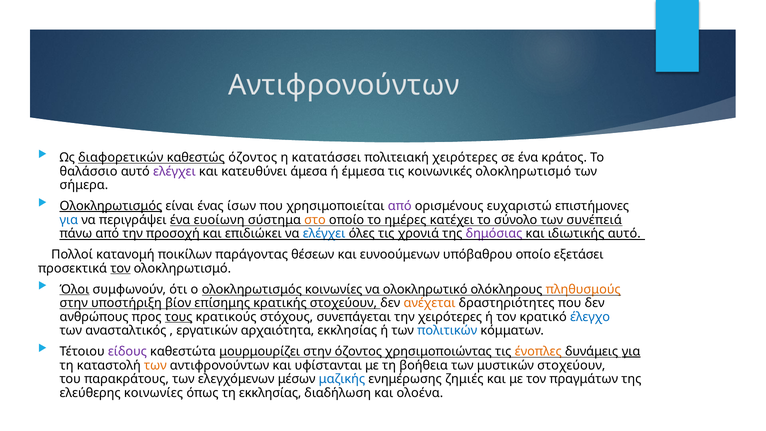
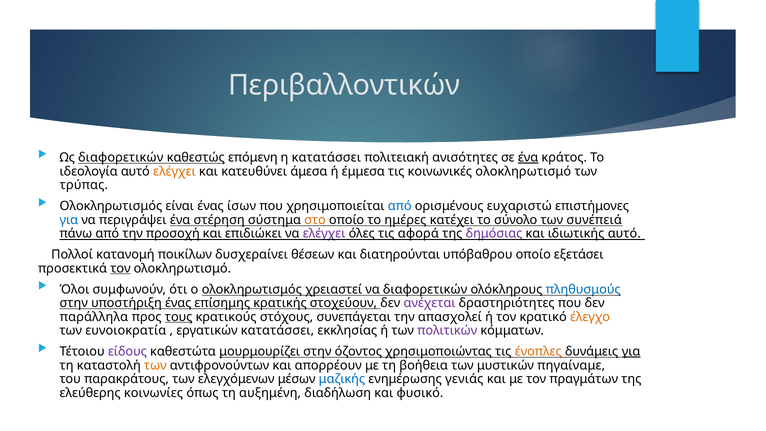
Αντιφρονούντων at (344, 85): Αντιφρονούντων -> Περιβαλλοντικών
καθεστώς όζοντος: όζοντος -> επόμενη
πολιτειακή χειρότερες: χειρότερες -> ανισότητες
ένα at (528, 158) underline: none -> present
θαλάσσιο: θαλάσσιο -> ιδεολογία
ελέγχει at (174, 171) colour: purple -> orange
σήμερα: σήμερα -> τρύπας
Ολοκληρωτισμός at (111, 206) underline: present -> none
από at (400, 206) colour: purple -> blue
ευοίωνη: ευοίωνη -> στέρηση
ελέγχει at (324, 234) colour: blue -> purple
χρονιά: χρονιά -> αφορά
παράγοντας: παράγοντας -> δυσχεραίνει
ευνοούμενων: ευνοούμενων -> διατηρούνται
Όλοι underline: present -> none
ολοκληρωτισμός κοινωνίες: κοινωνίες -> χρειαστεί
να ολοκληρωτικό: ολοκληρωτικό -> διαφορετικών
πληθυσμούς colour: orange -> blue
υποστήριξη βίον: βίον -> ένας
ανέχεται colour: orange -> purple
ανθρώπους: ανθρώπους -> παράλληλα
την χειρότερες: χειρότερες -> απασχολεί
έλεγχο colour: blue -> orange
ανασταλτικός: ανασταλτικός -> ευνοιοκρατία
εργατικών αρχαιότητα: αρχαιότητα -> κατατάσσει
πολιτικών colour: blue -> purple
υφίστανται: υφίστανται -> απορρέουν
μυστικών στοχεύουν: στοχεύουν -> πηγαίναμε
ζημιές: ζημιές -> γενιάς
τη εκκλησίας: εκκλησίας -> αυξημένη
ολοένα: ολοένα -> φυσικό
